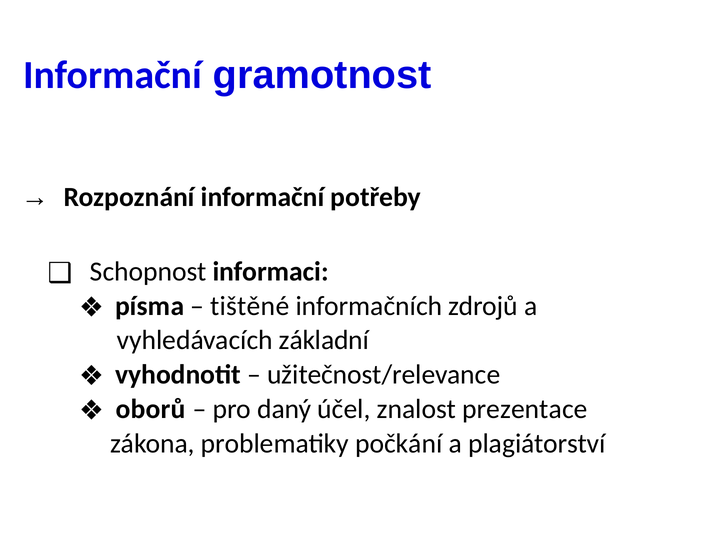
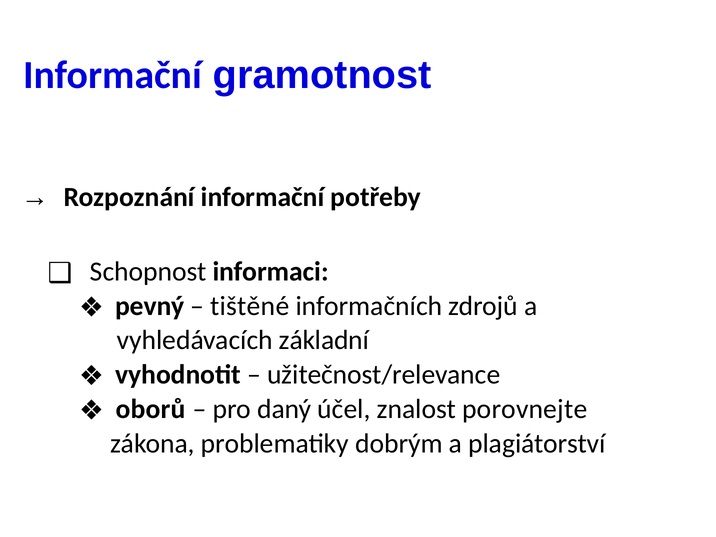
písma: písma -> pevný
prezentace: prezentace -> porovnejte
počkání: počkání -> dobrým
